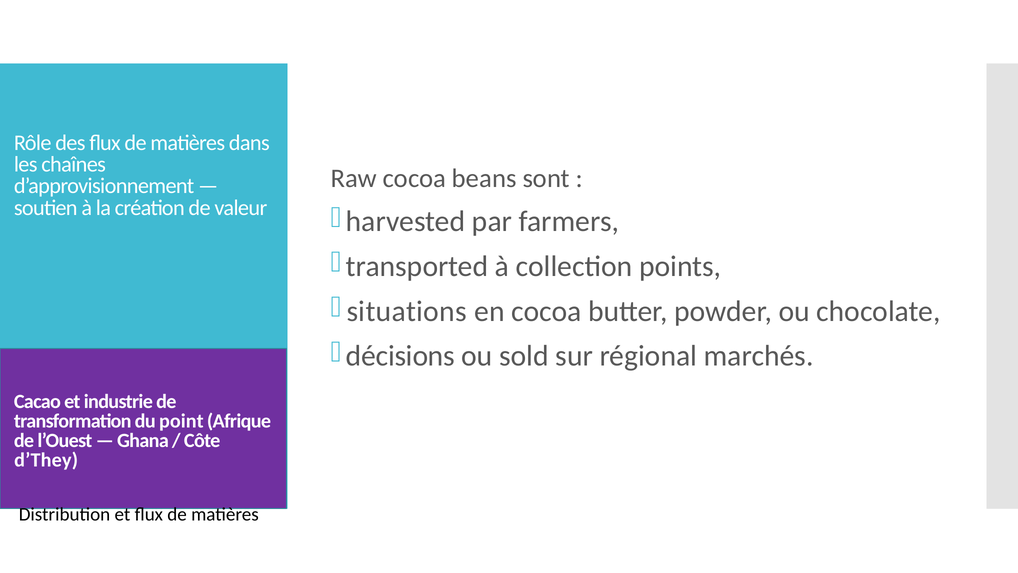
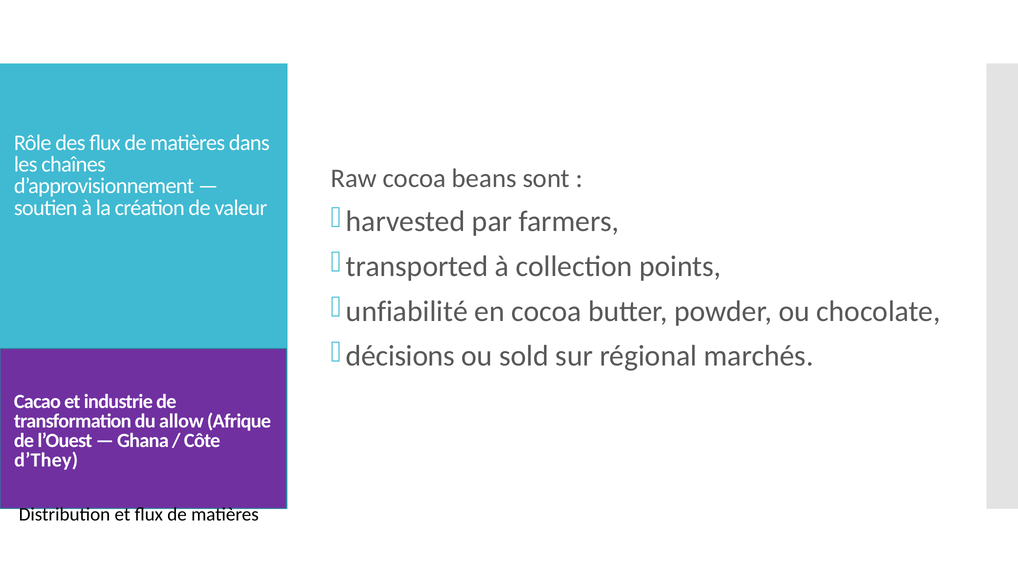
situations: situations -> unfiabilité
point: point -> allow
